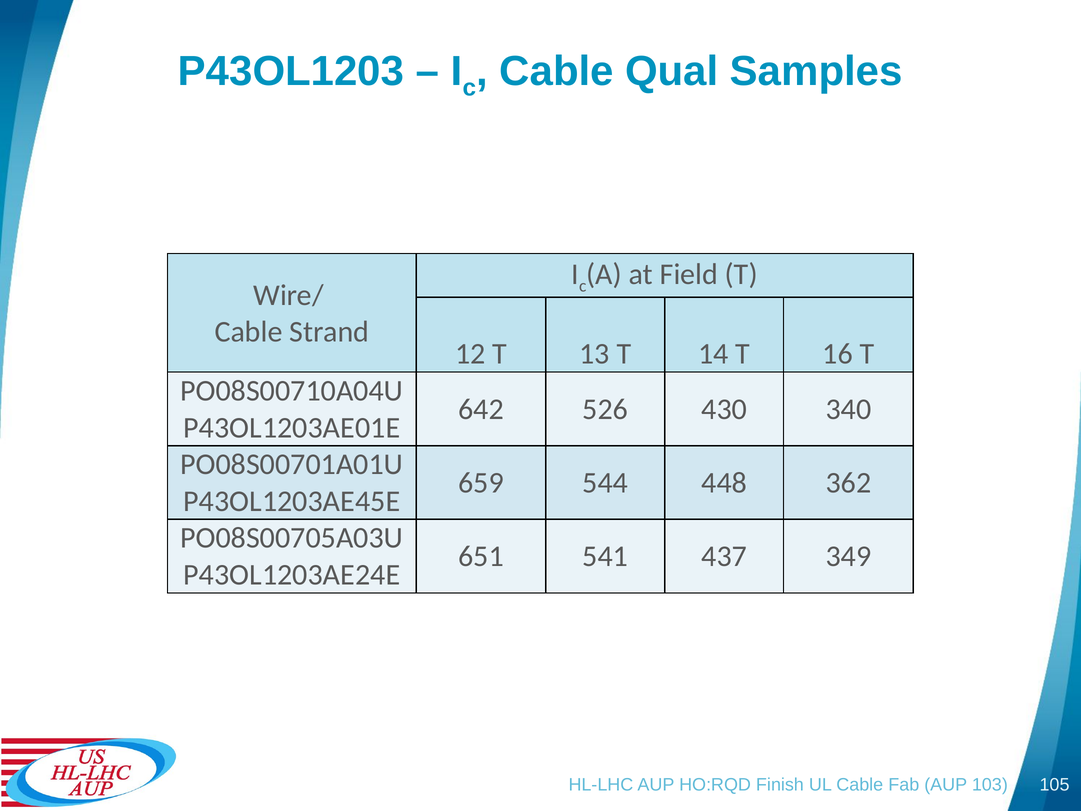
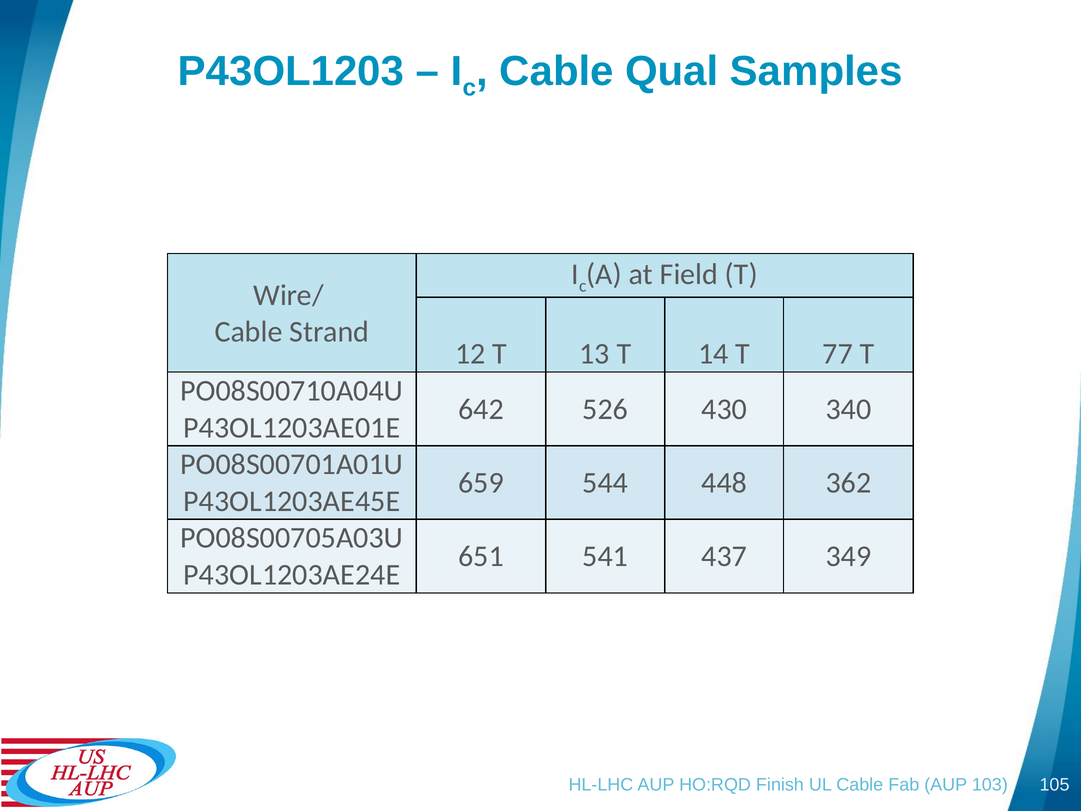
16: 16 -> 77
